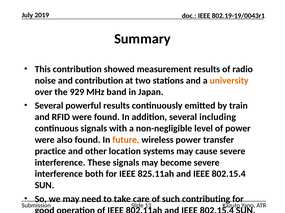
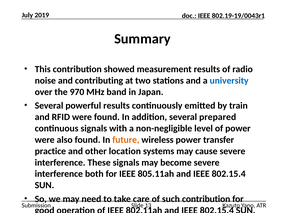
and contribution: contribution -> contributing
university colour: orange -> blue
929: 929 -> 970
including: including -> prepared
825.11ah: 825.11ah -> 805.11ah
such contributing: contributing -> contribution
